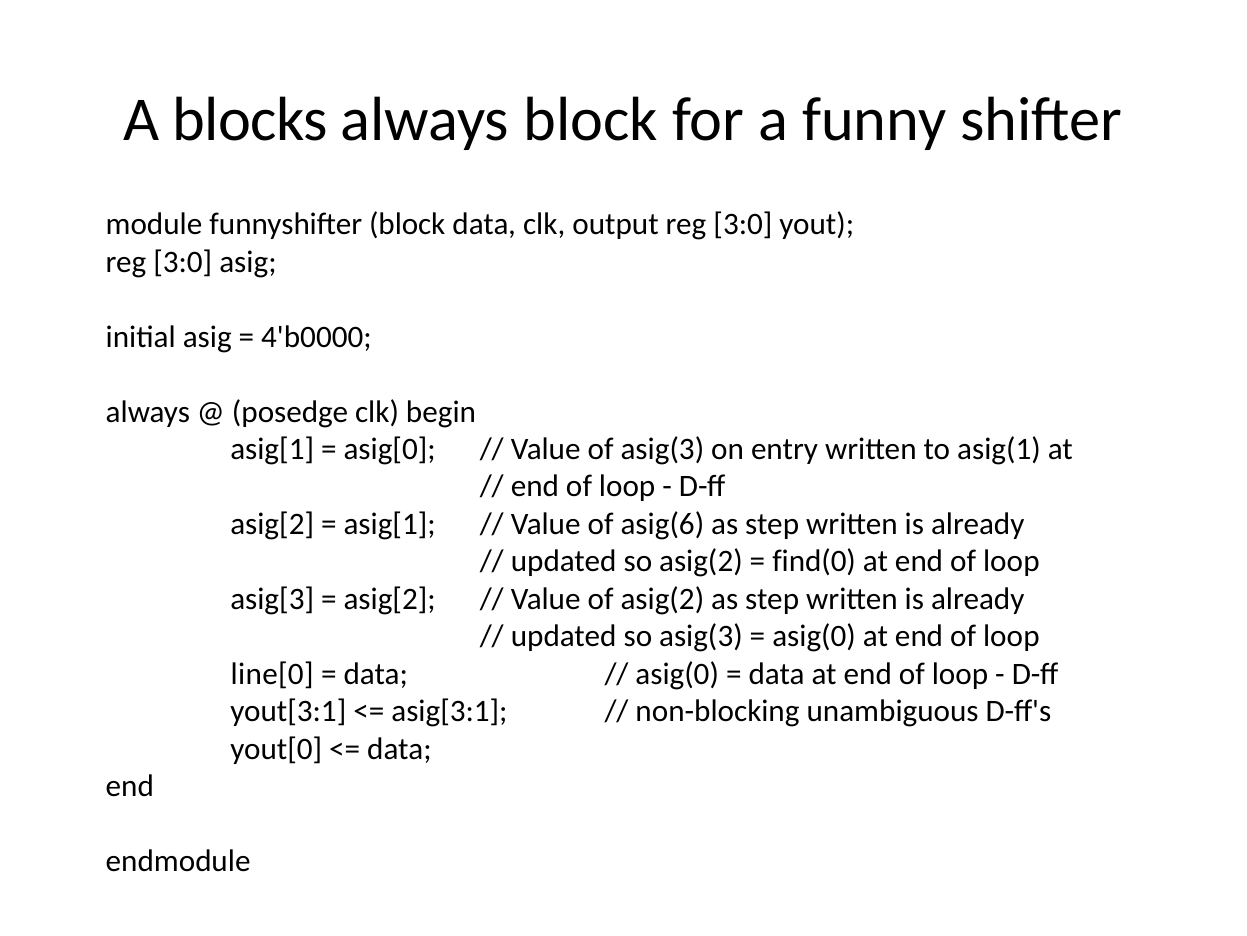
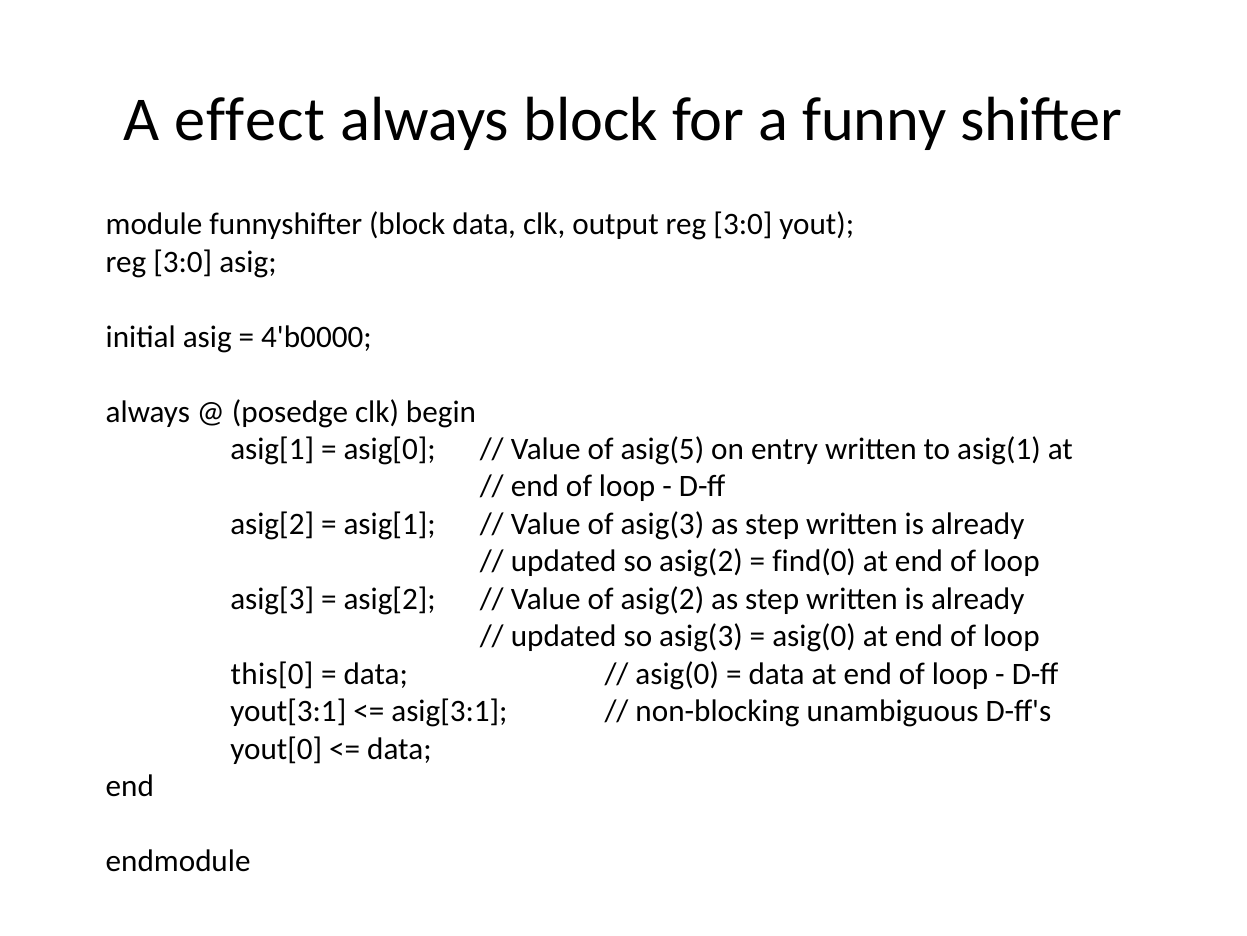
blocks: blocks -> effect
of asig(3: asig(3 -> asig(5
of asig(6: asig(6 -> asig(3
line[0: line[0 -> this[0
